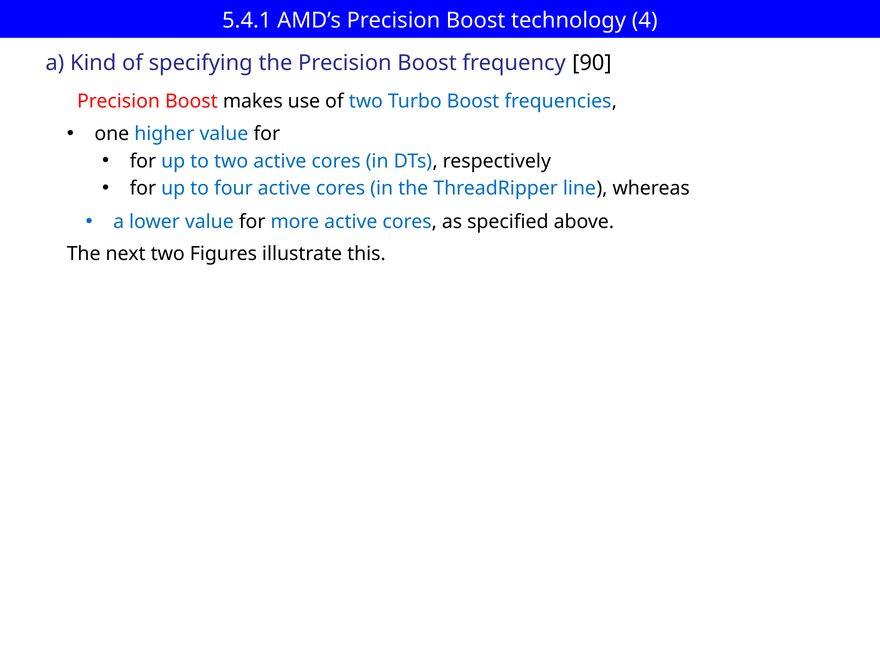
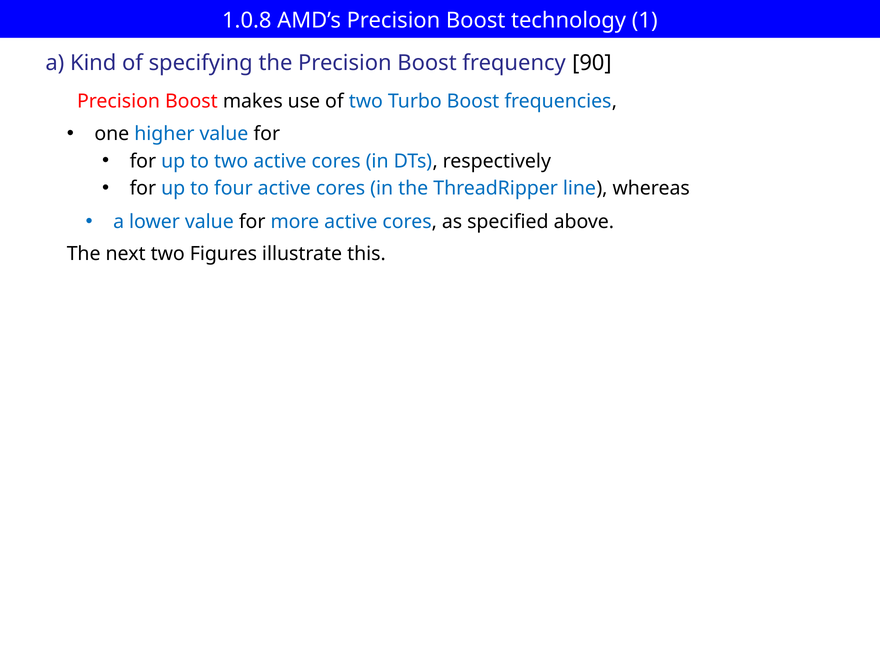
5.4.1: 5.4.1 -> 1.0.8
4: 4 -> 1
